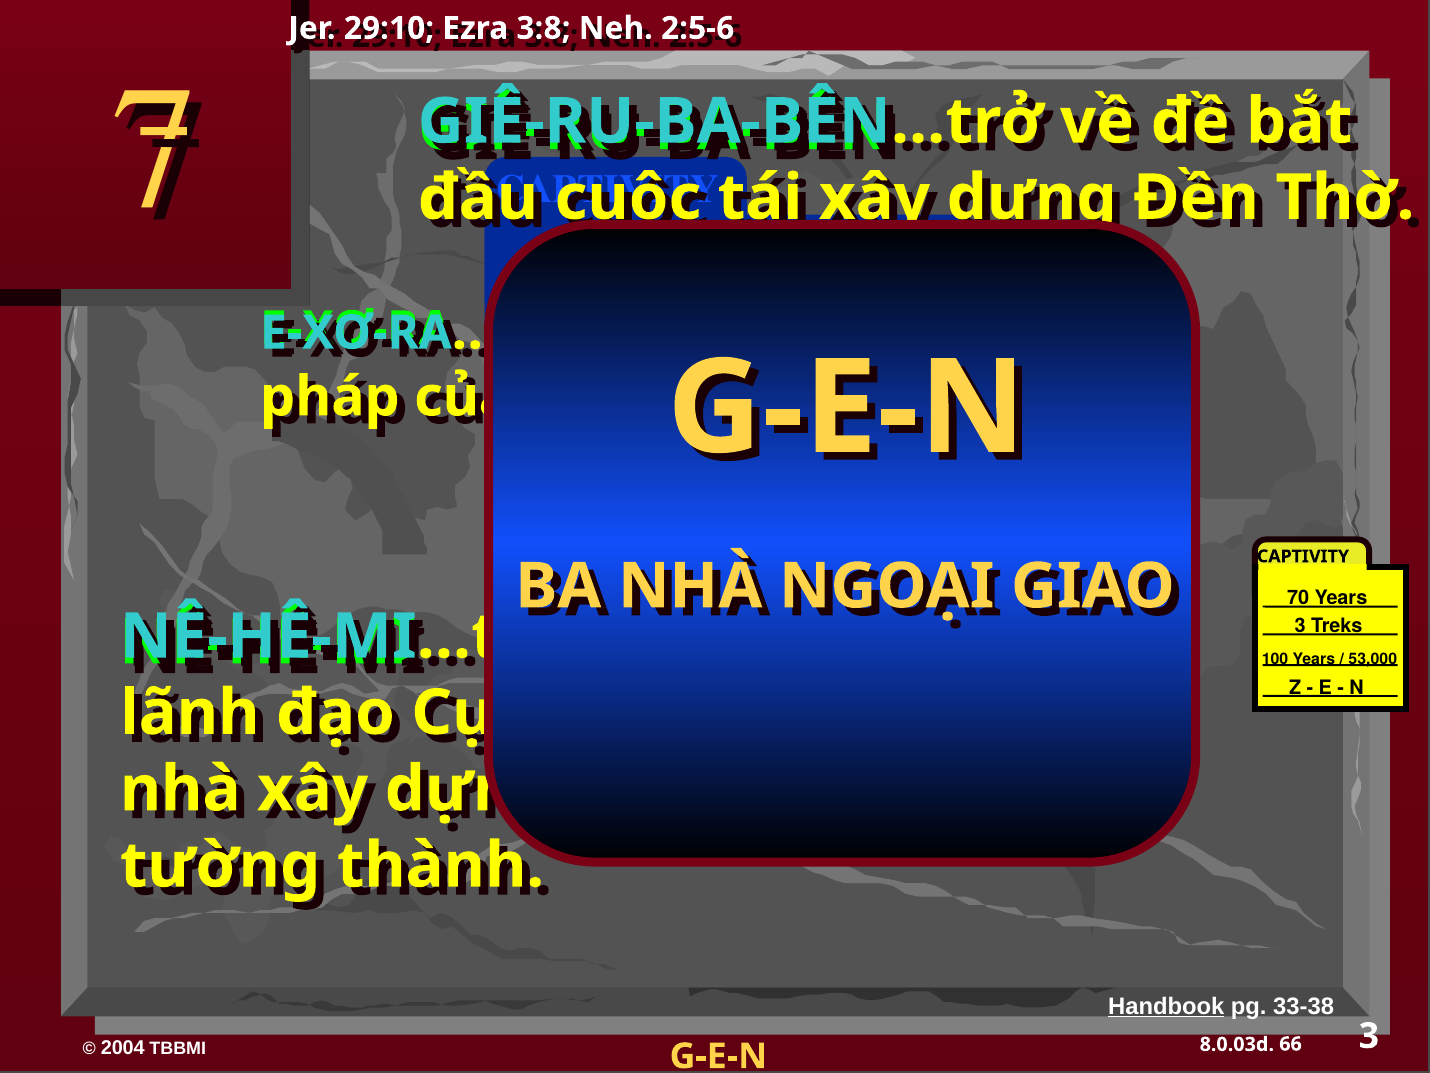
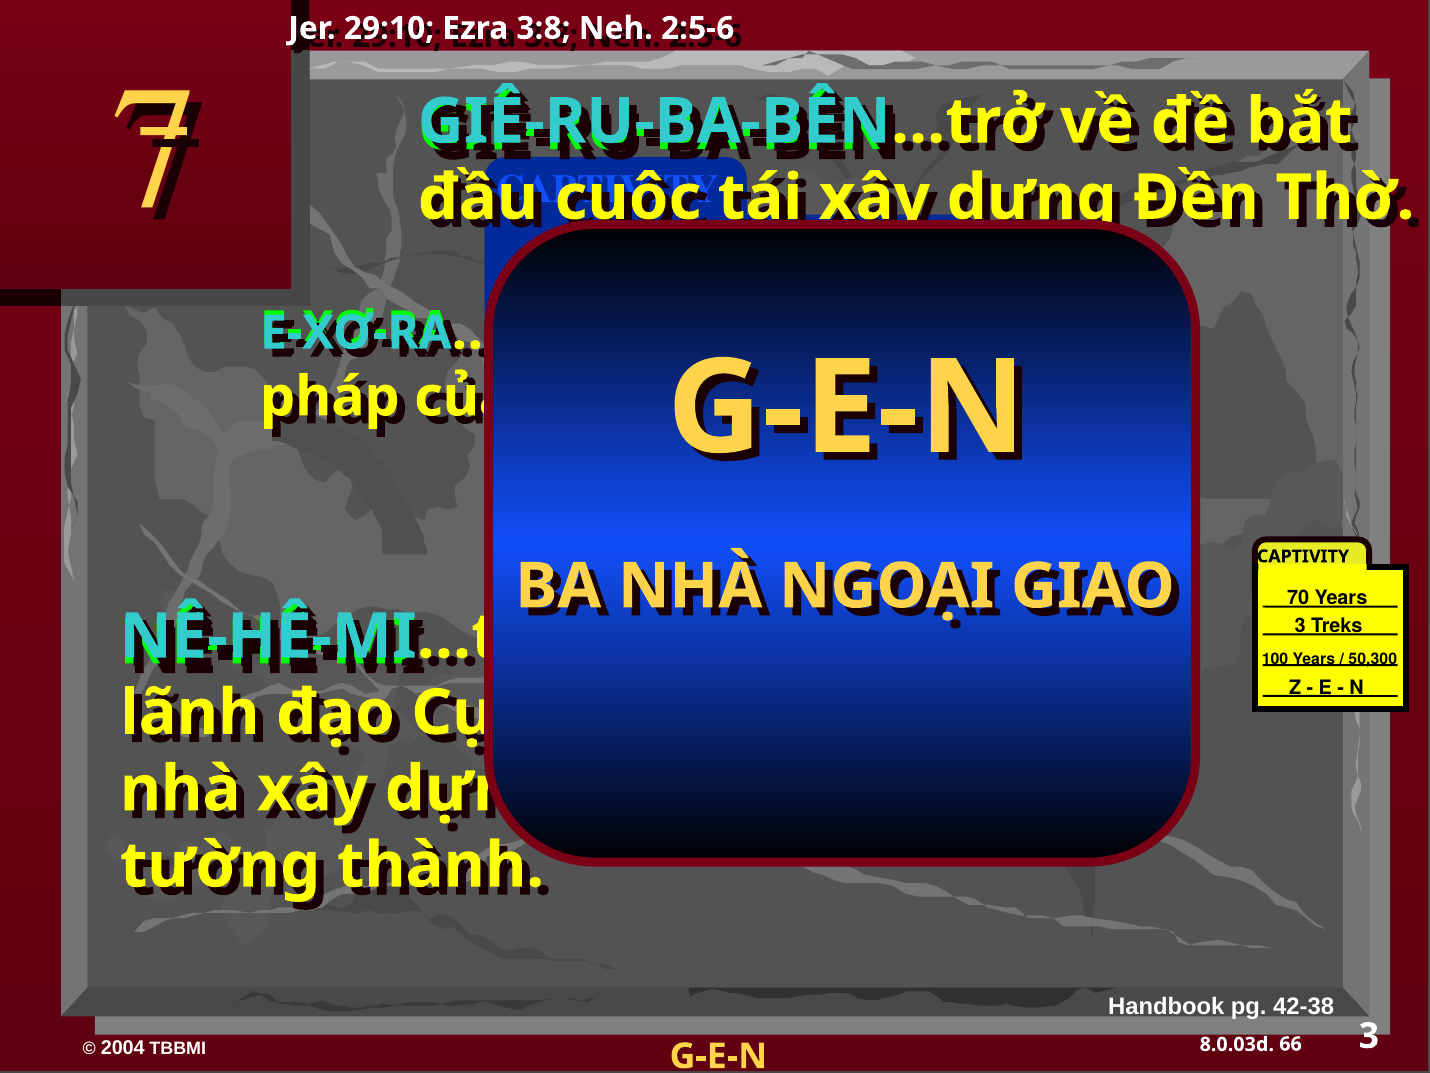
53,000: 53,000 -> 50,300
Handbook underline: present -> none
33-38: 33-38 -> 42-38
